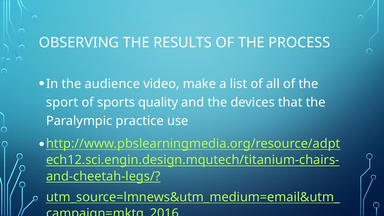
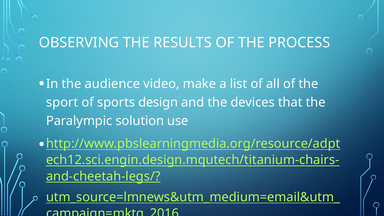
quality: quality -> design
practice: practice -> solution
